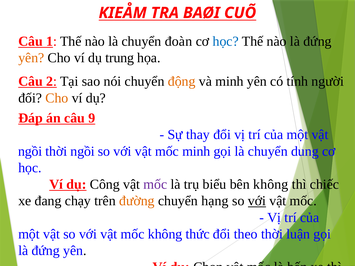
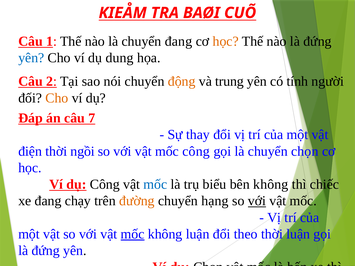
chuyển đoàn: đoàn -> đang
học at (226, 41) colour: blue -> orange
yên at (31, 58) colour: orange -> blue
trung: trung -> dung
và minh: minh -> trung
9: 9 -> 7
ngồi at (30, 151): ngồi -> điện
mốc minh: minh -> công
chuyển dung: dung -> chọn
mốc at (155, 185) colour: purple -> blue
mốc at (133, 234) underline: none -> present
không thức: thức -> luận
